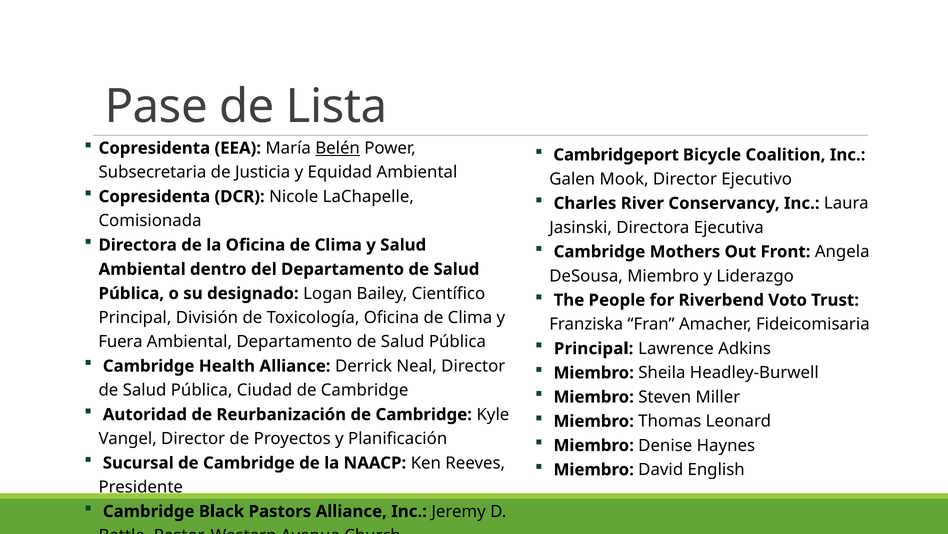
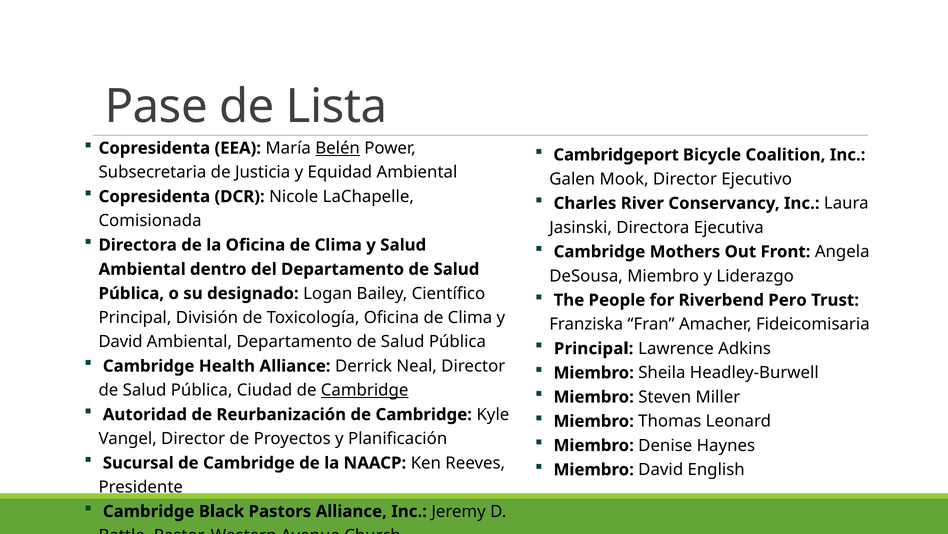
Voto: Voto -> Pero
Fuera at (121, 341): Fuera -> David
Cambridge at (365, 390) underline: none -> present
